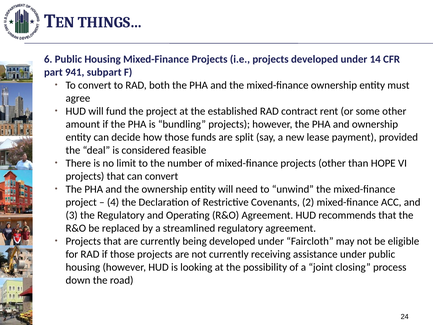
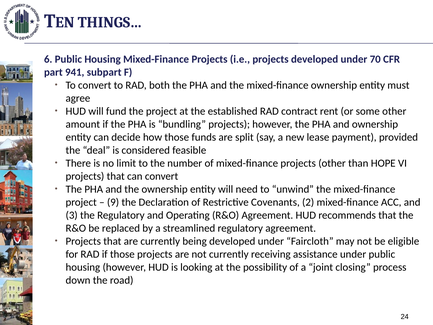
14: 14 -> 70
4: 4 -> 9
